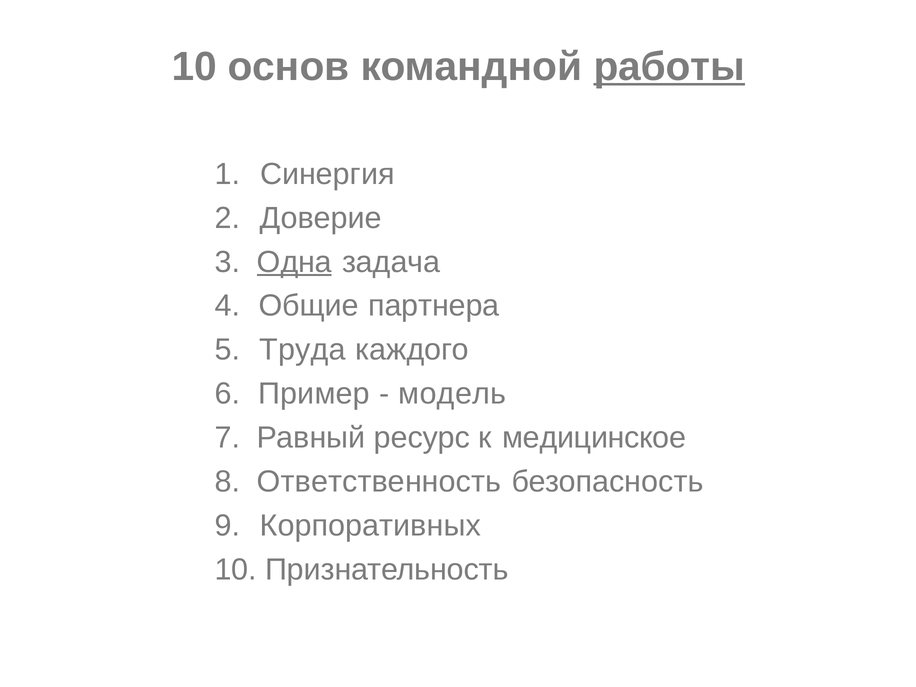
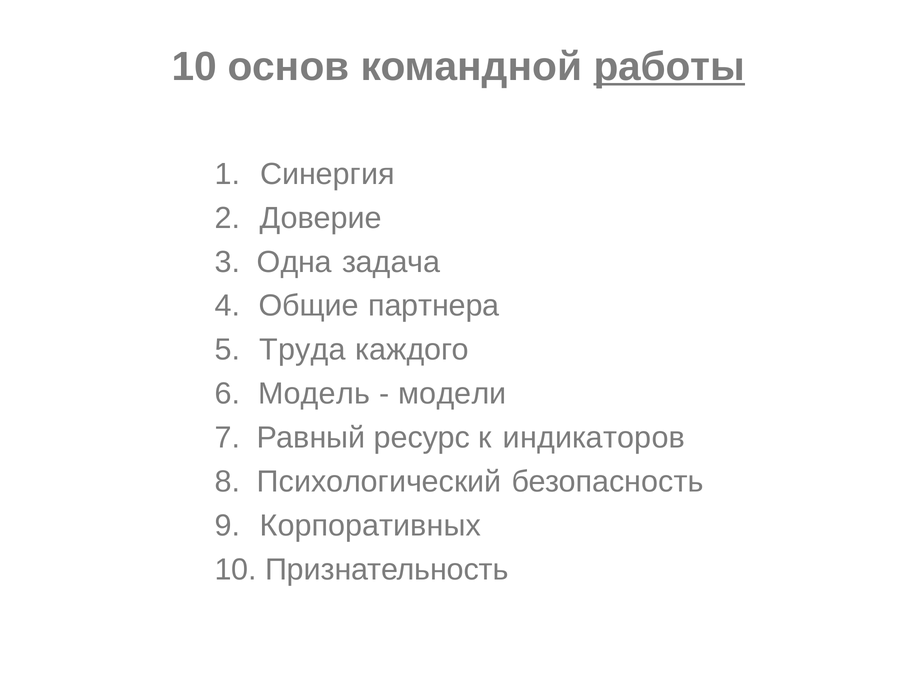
Одна underline: present -> none
Пример: Пример -> Модель
модель: модель -> модели
медицинское: медицинское -> индикаторов
Ответственность: Ответственность -> Психологический
